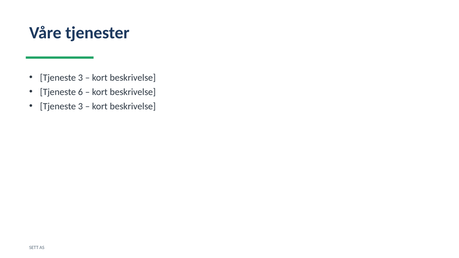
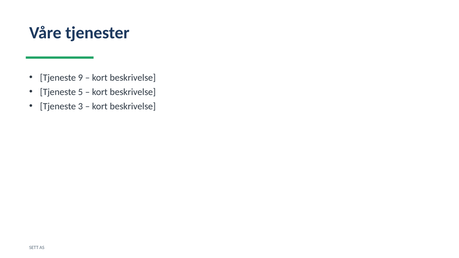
3 at (80, 78): 3 -> 9
6: 6 -> 5
